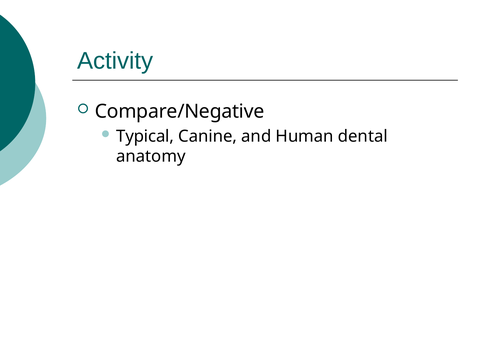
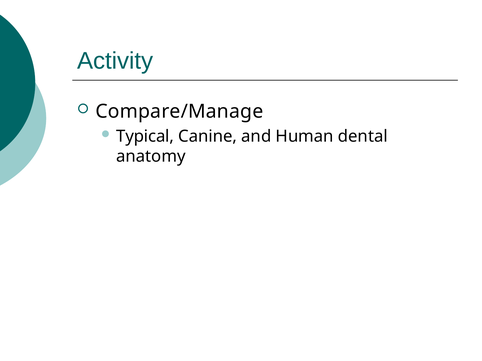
Compare/Negative: Compare/Negative -> Compare/Manage
